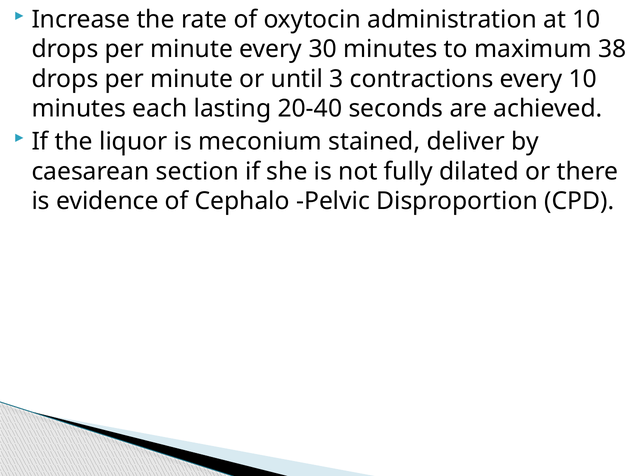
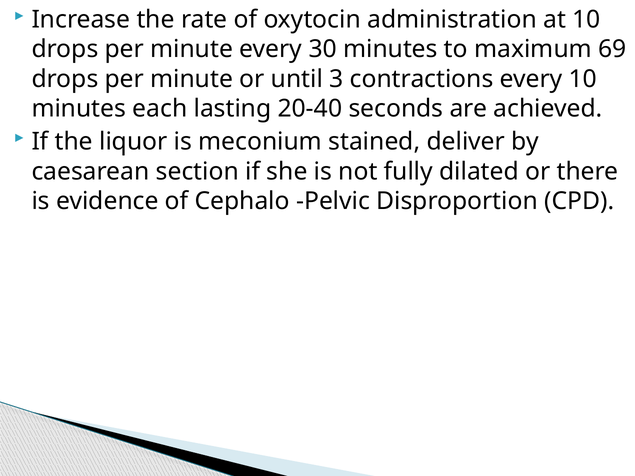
38: 38 -> 69
